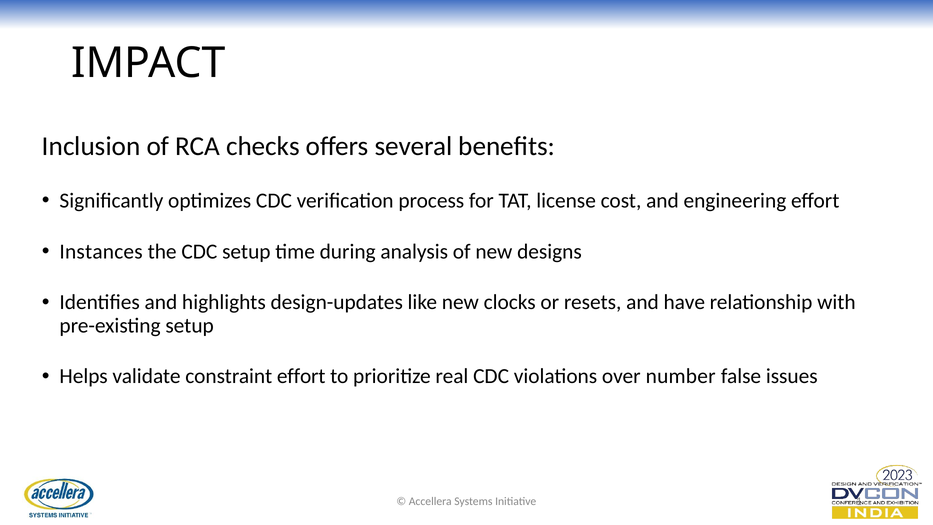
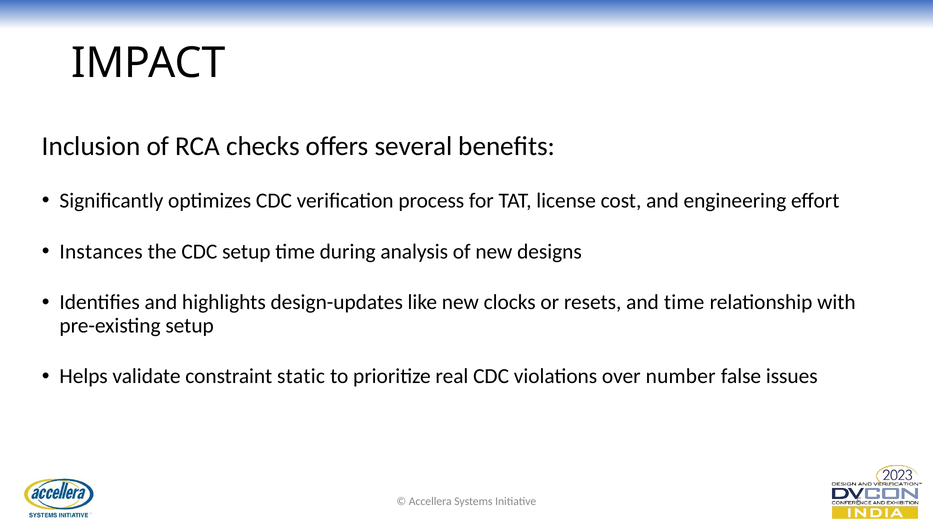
and have: have -> time
constraint effort: effort -> static
1: 1 -> 5
